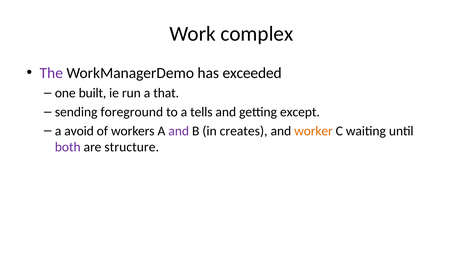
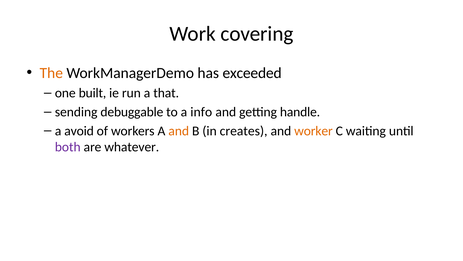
complex: complex -> covering
The colour: purple -> orange
foreground: foreground -> debuggable
tells: tells -> info
except: except -> handle
and at (179, 131) colour: purple -> orange
structure: structure -> whatever
